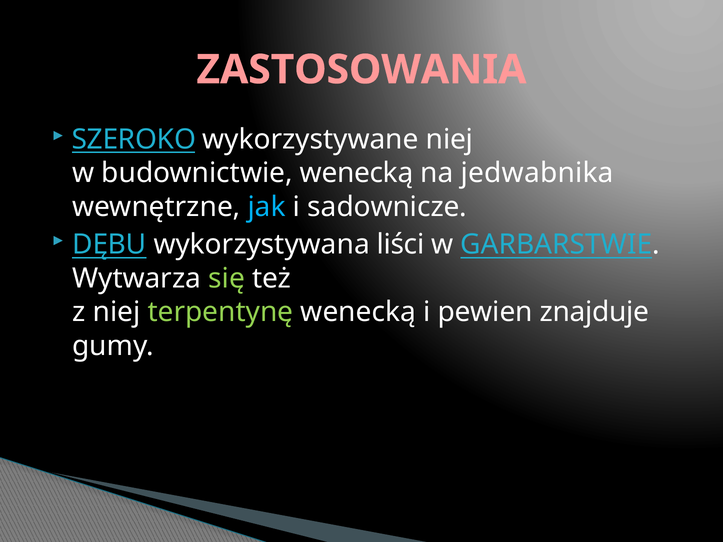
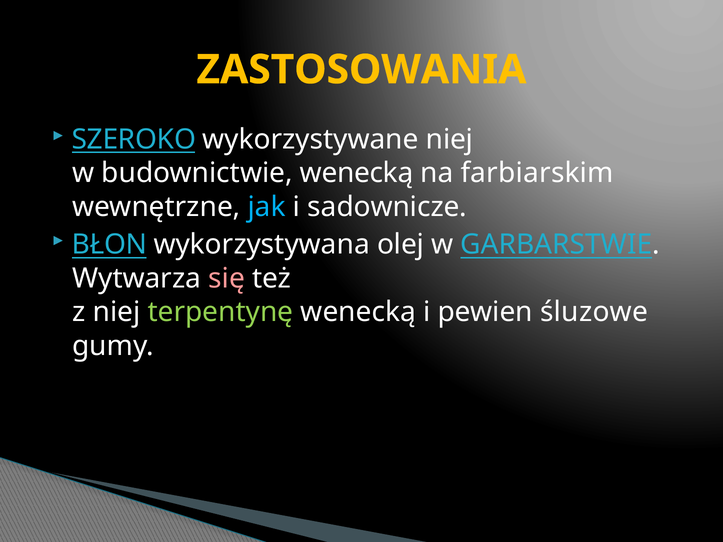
ZASTOSOWANIA colour: pink -> yellow
jedwabnika: jedwabnika -> farbiarskim
DĘBU: DĘBU -> BŁON
liści: liści -> olej
się colour: light green -> pink
znajduje: znajduje -> śluzowe
